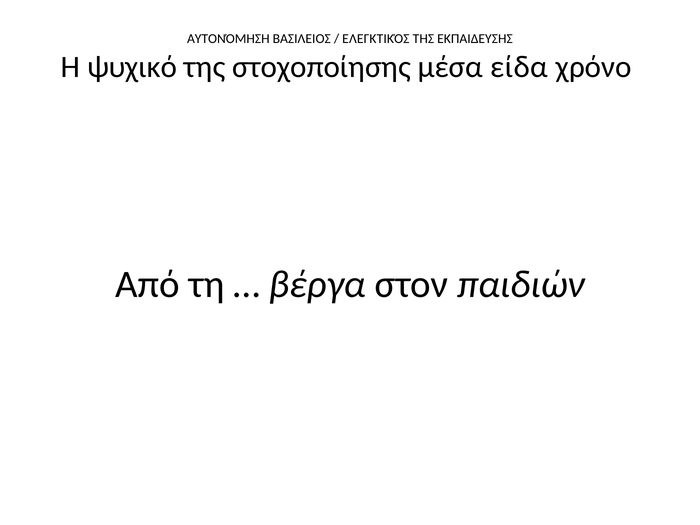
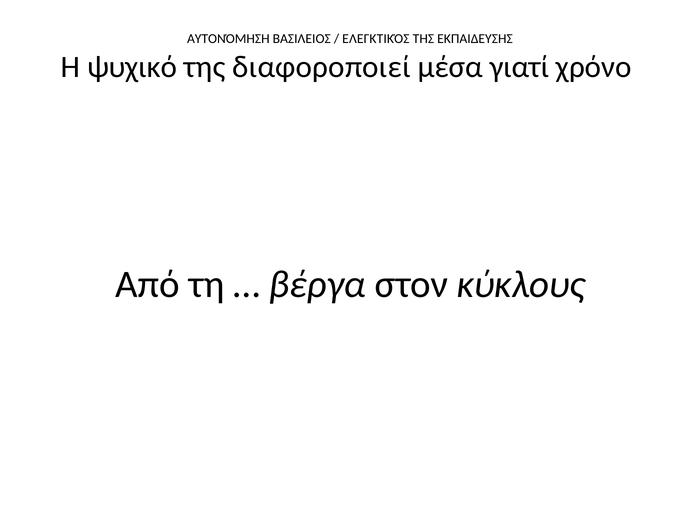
στοχοποίησης: στοχοποίησης -> διαφοροποιεί
είδα: είδα -> γιατί
παιδιών: παιδιών -> κύκλους
